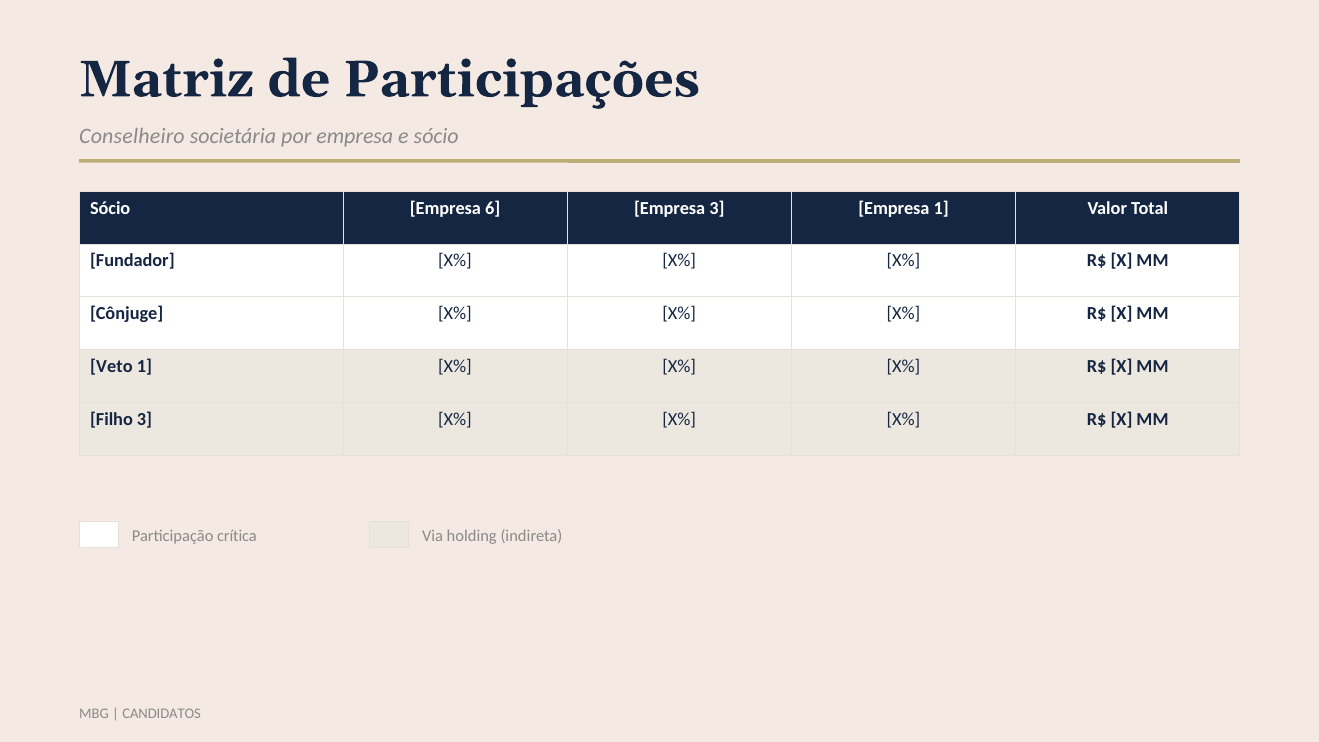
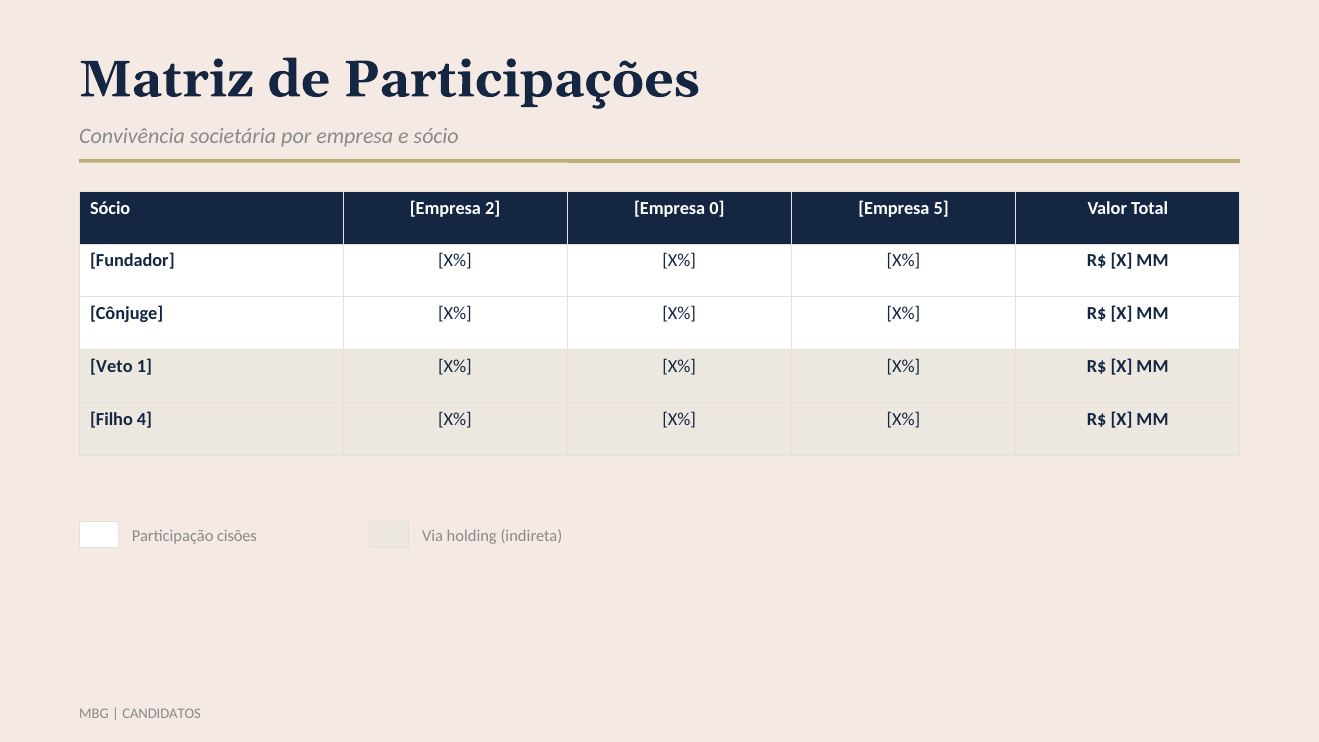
Conselheiro: Conselheiro -> Convivência
6: 6 -> 2
Empresa 3: 3 -> 0
Empresa 1: 1 -> 5
Filho 3: 3 -> 4
crítica: crítica -> cisões
